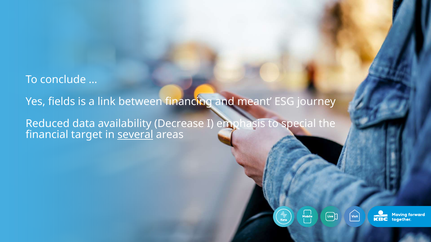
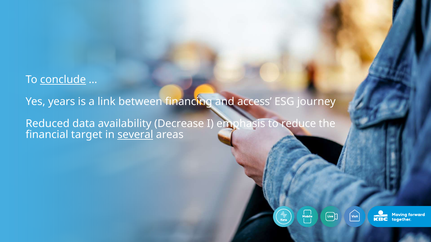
conclude underline: none -> present
fields: fields -> years
meant: meant -> access
special: special -> reduce
